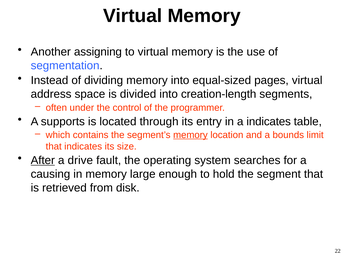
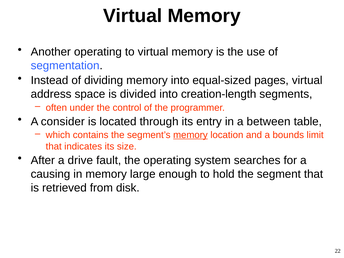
Another assigning: assigning -> operating
supports: supports -> consider
a indicates: indicates -> between
After underline: present -> none
